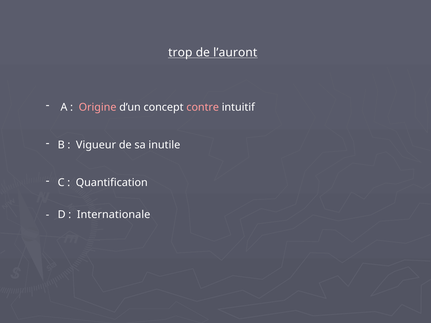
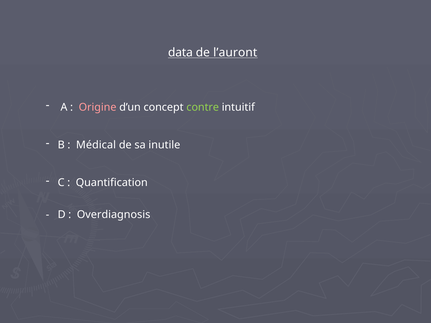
trop: trop -> data
contre colour: pink -> light green
Vigueur: Vigueur -> Médical
Internationale: Internationale -> Overdiagnosis
